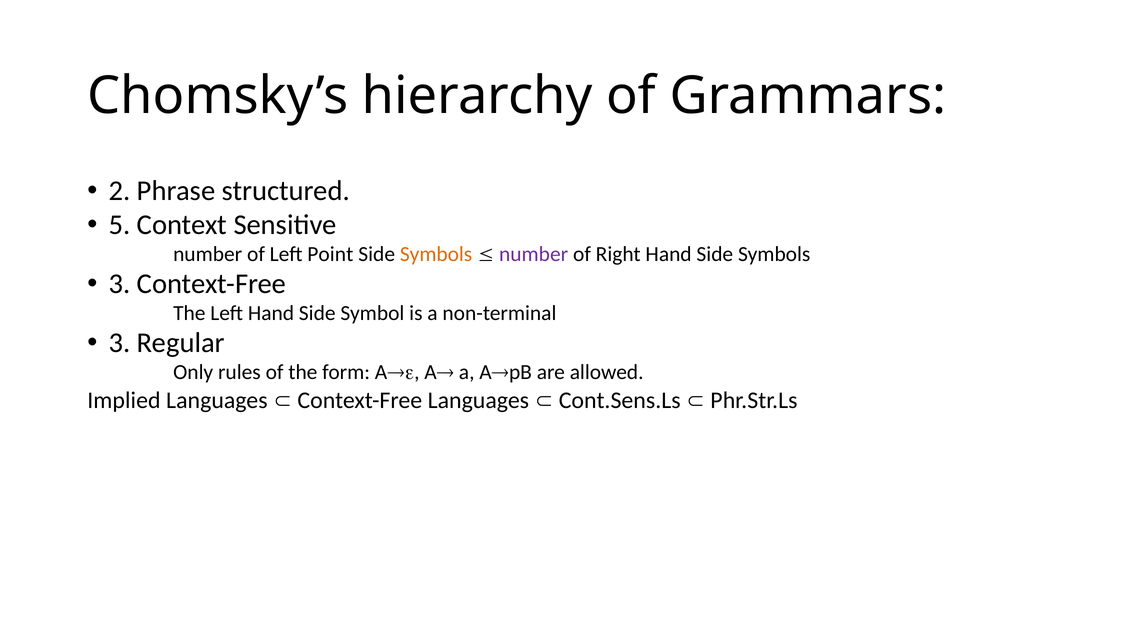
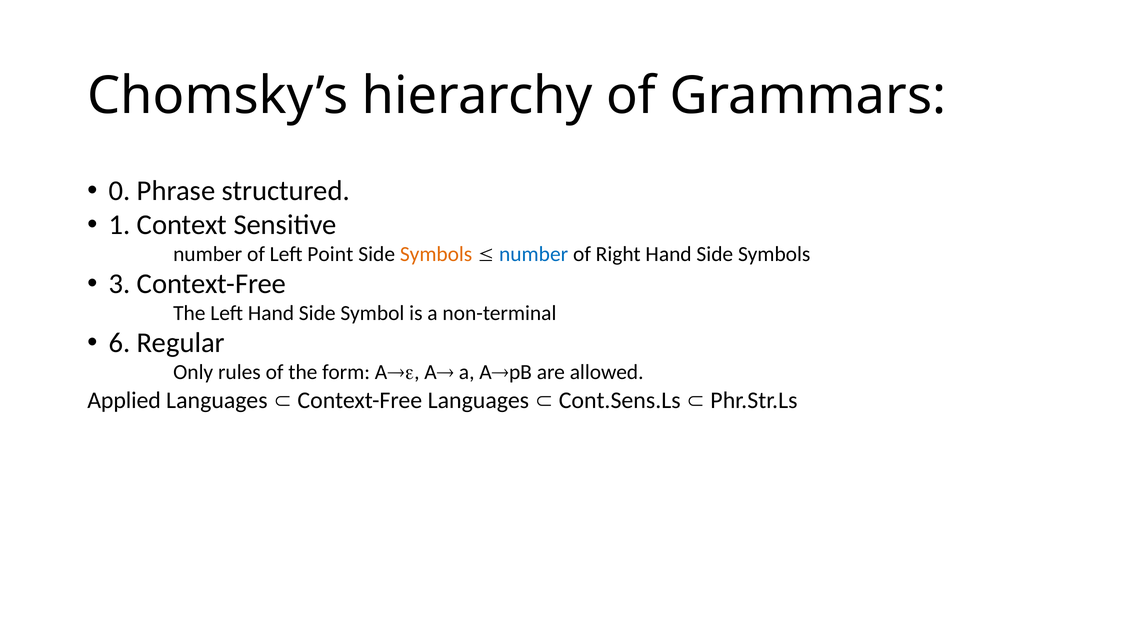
2: 2 -> 0
5: 5 -> 1
number at (534, 254) colour: purple -> blue
3 at (120, 343): 3 -> 6
Implied: Implied -> Applied
